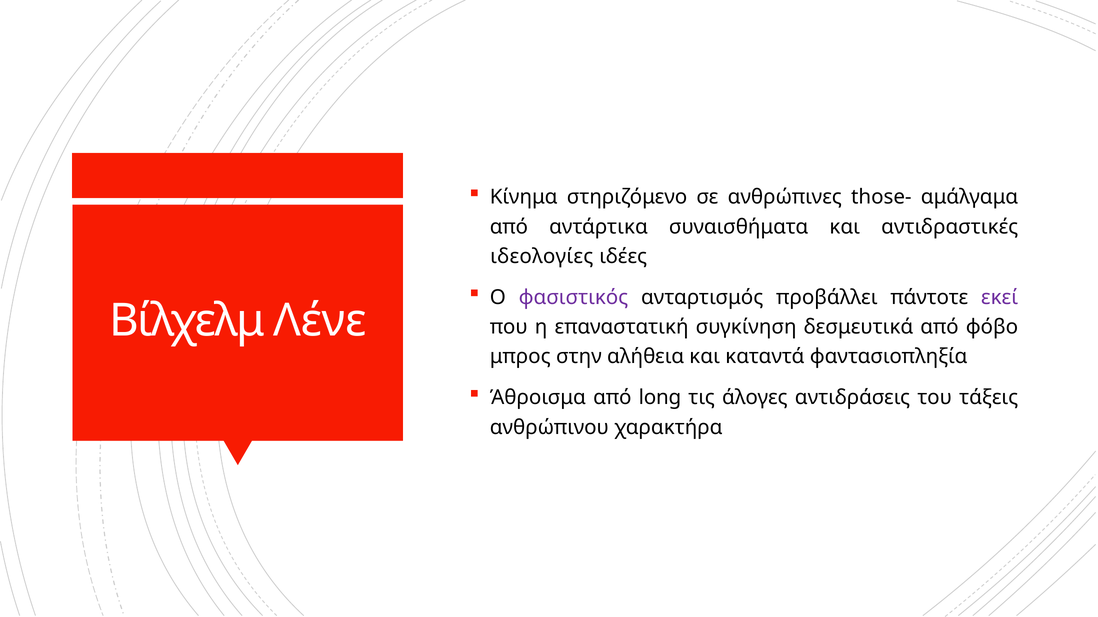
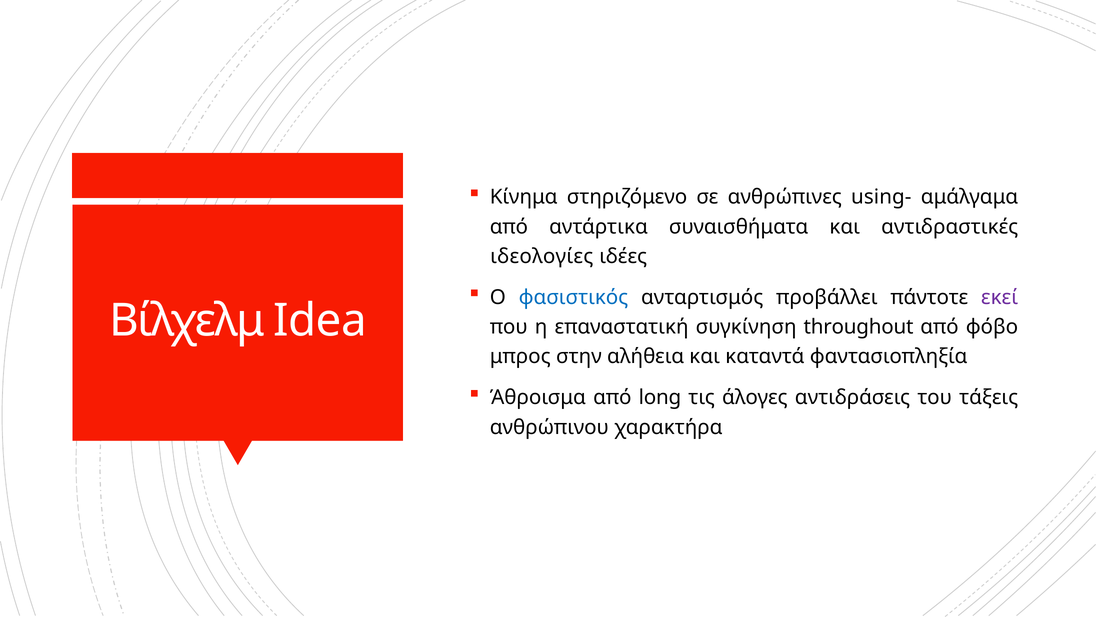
those-: those- -> using-
φασιστικός colour: purple -> blue
Λένε: Λένε -> Idea
δεσμευτικά: δεσμευτικά -> throughout
